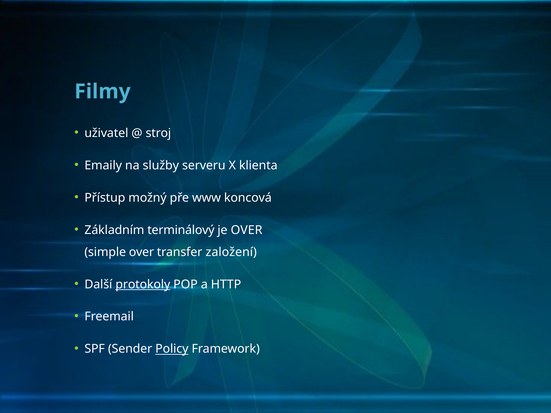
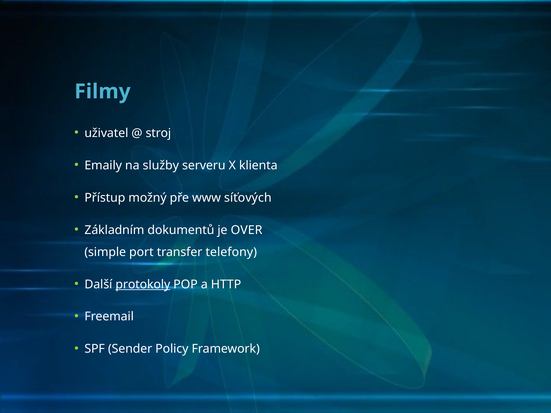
koncová: koncová -> síťových
terminálový: terminálový -> dokumentů
simple over: over -> port
založení: založení -> telefony
Policy underline: present -> none
